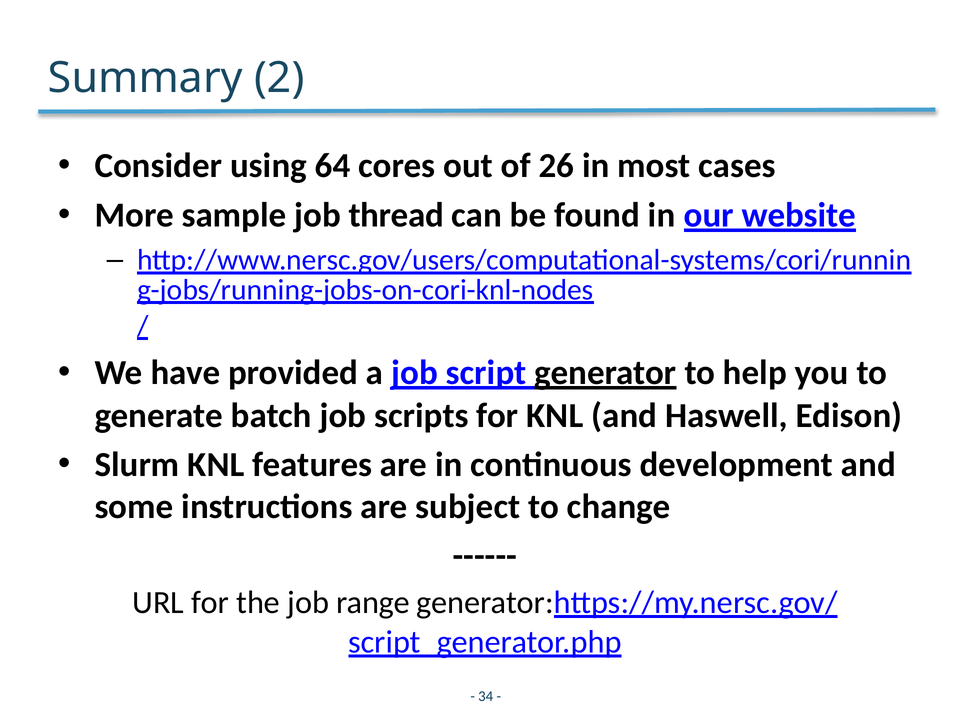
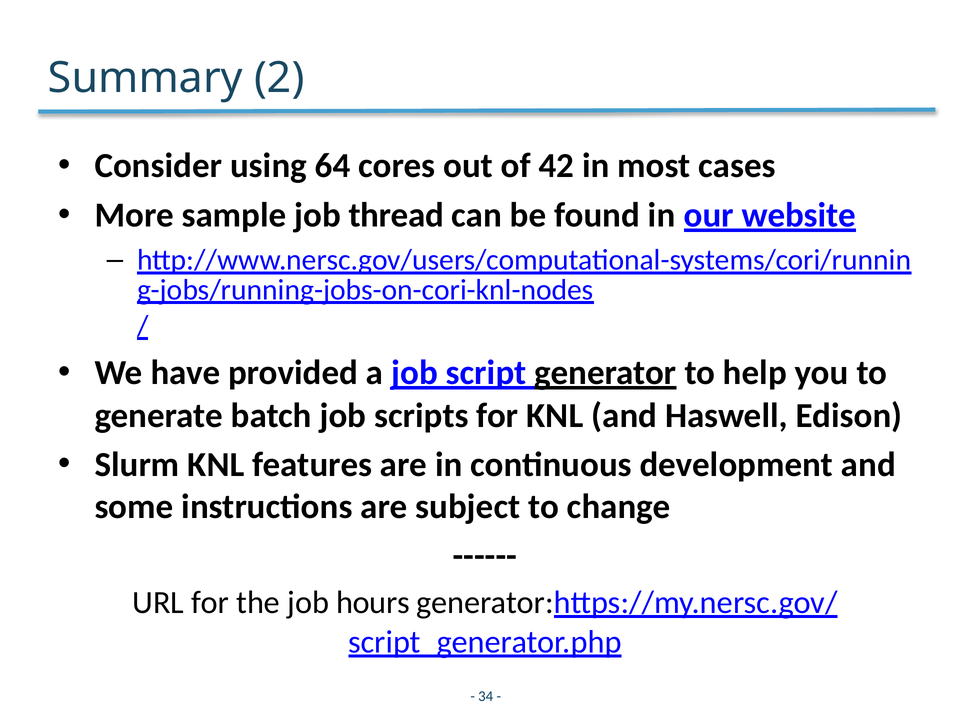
26: 26 -> 42
range: range -> hours
